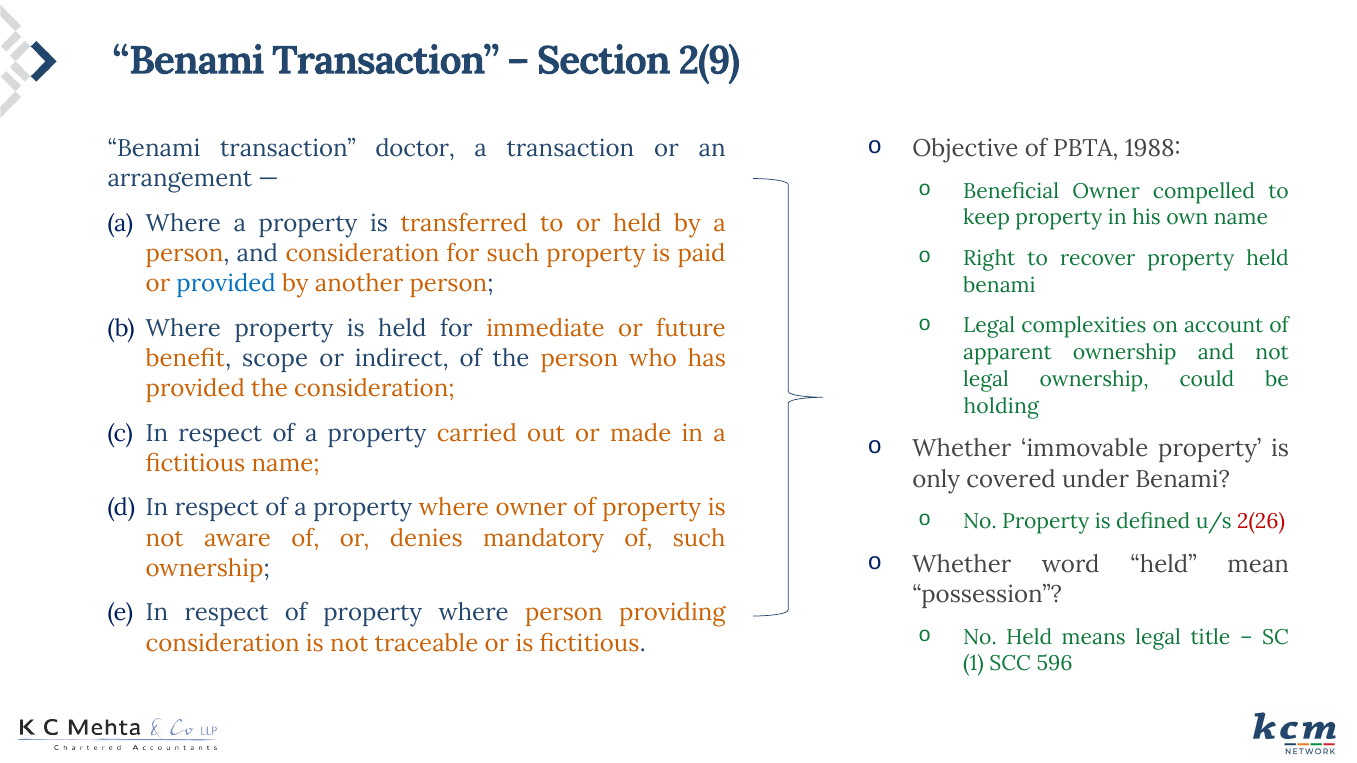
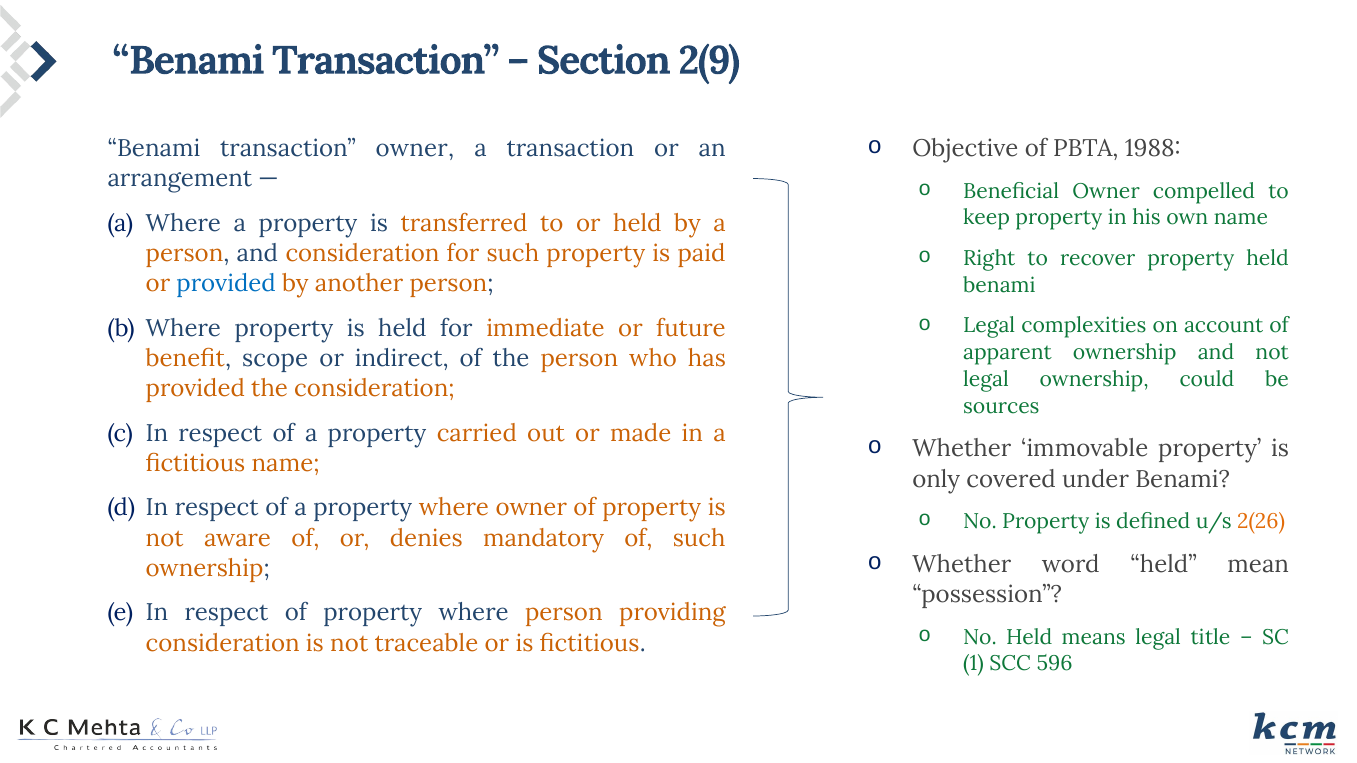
transaction doctor: doctor -> owner
holding: holding -> sources
2(26 colour: red -> orange
